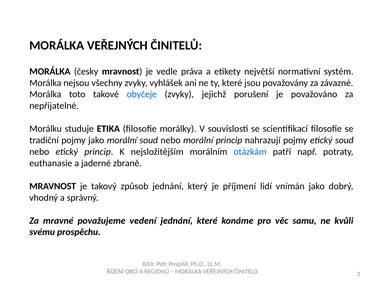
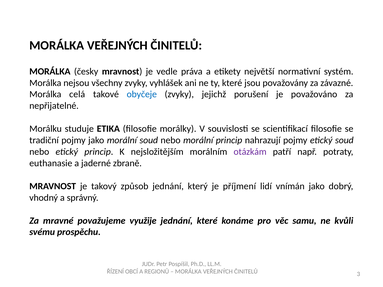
toto: toto -> celá
otázkám colour: blue -> purple
vedení: vedení -> využije
